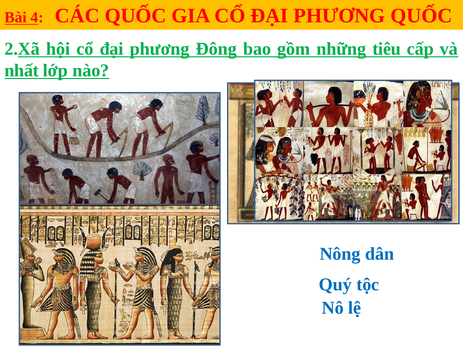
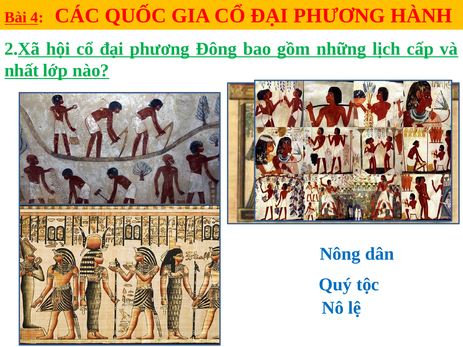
PHƯƠNG QUỐC: QUỐC -> HÀNH
tiêu: tiêu -> lịch
